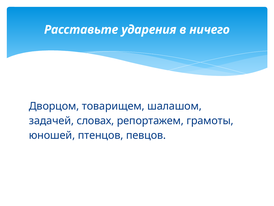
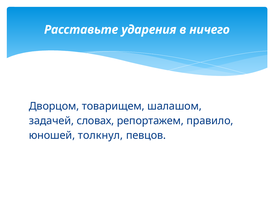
грамоты: грамоты -> правило
птенцов: птенцов -> толкнул
